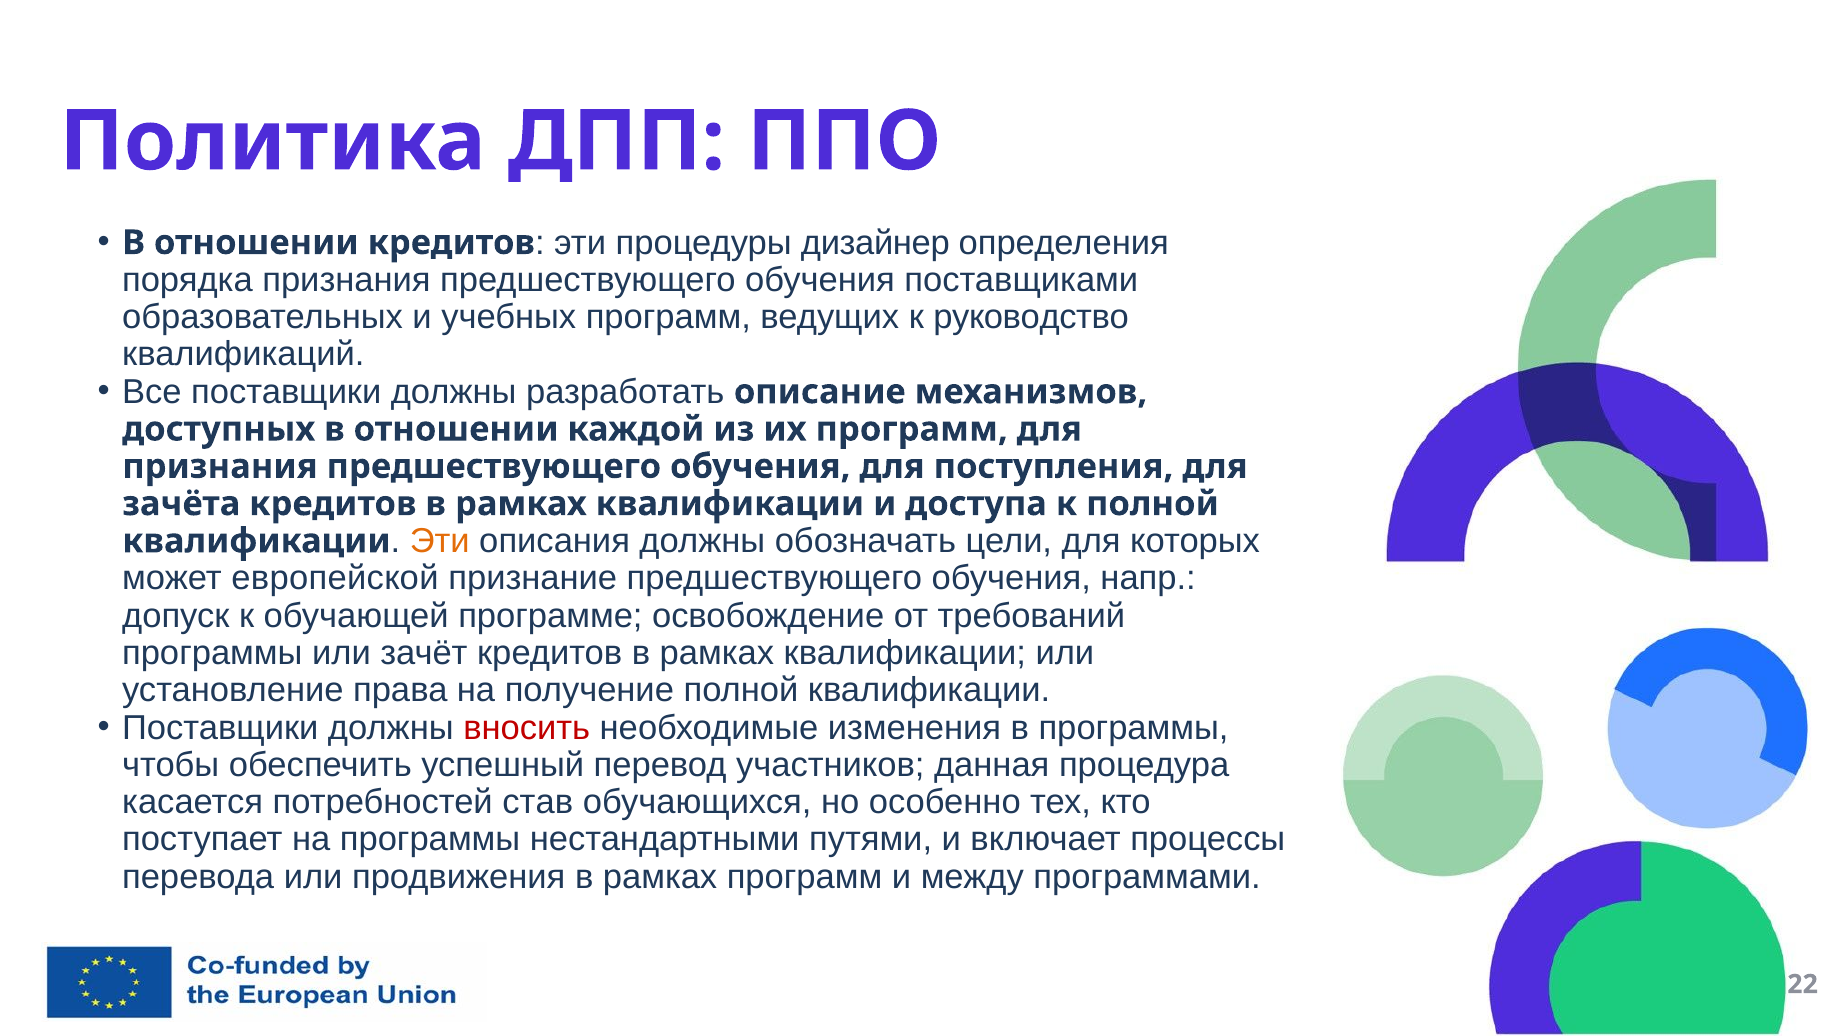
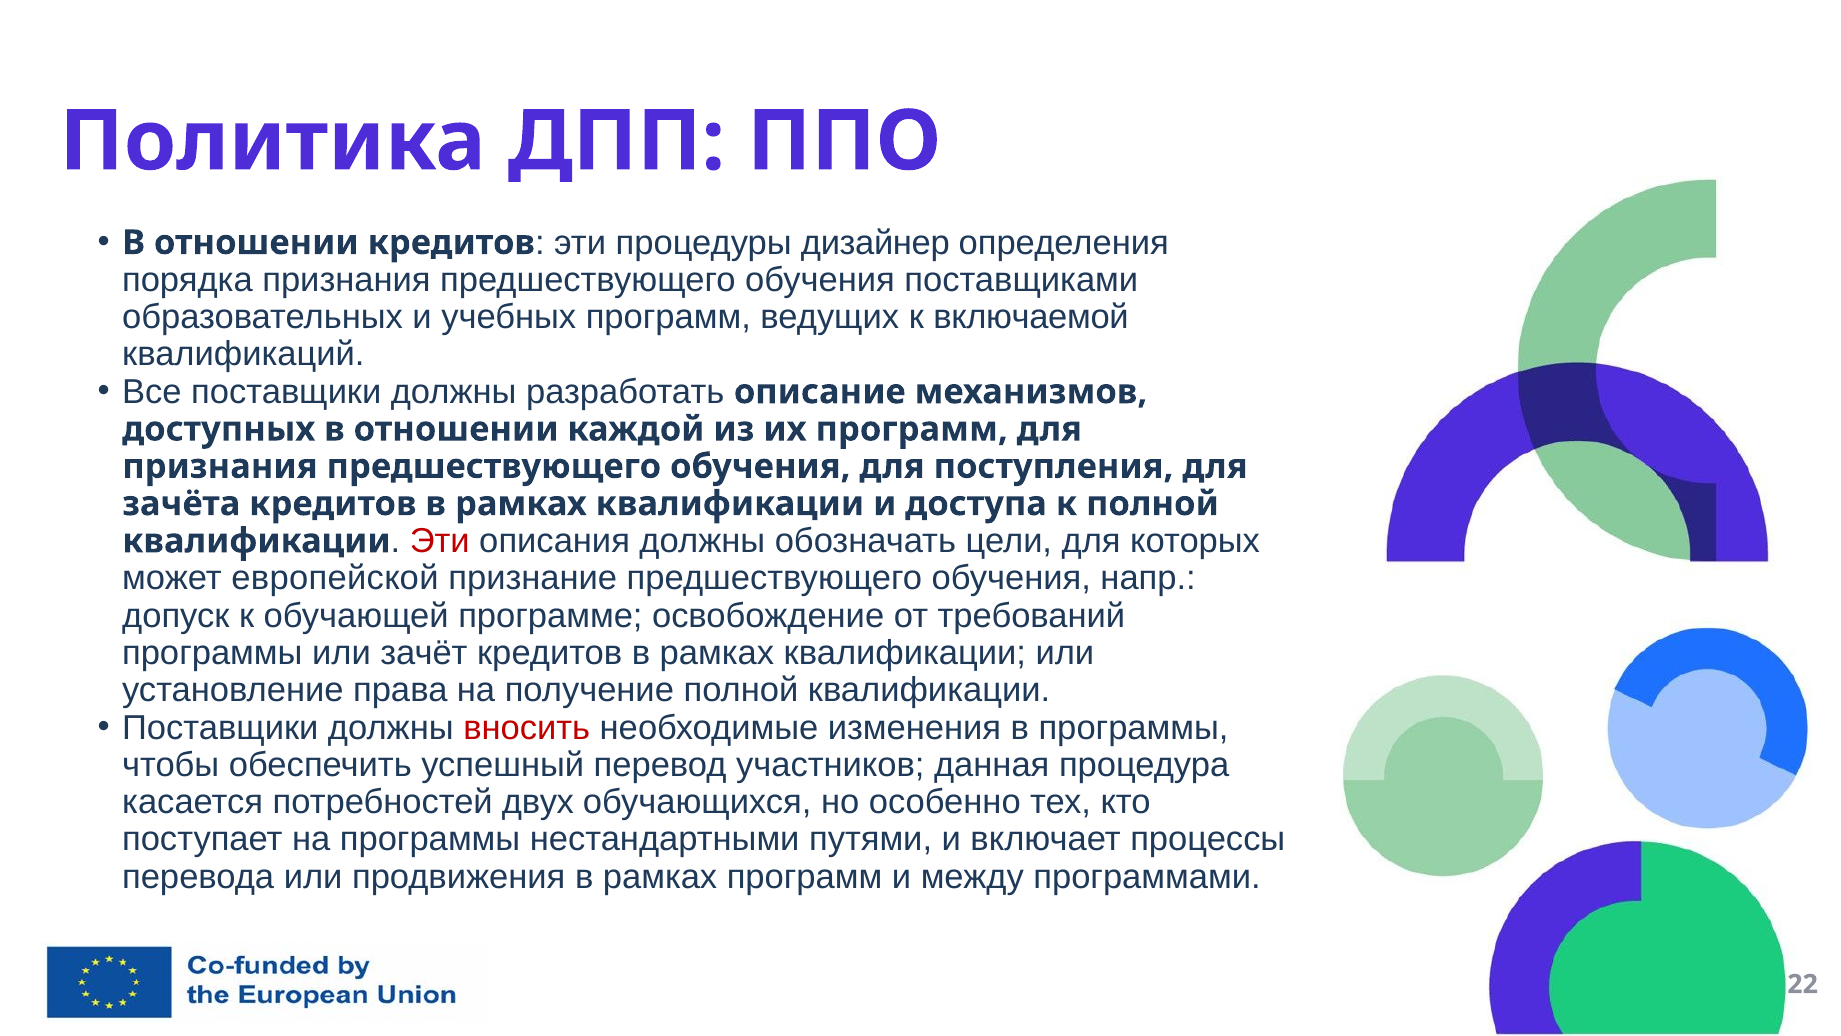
руководство: руководство -> включаемой
Эти at (440, 541) colour: orange -> red
став: став -> двух
